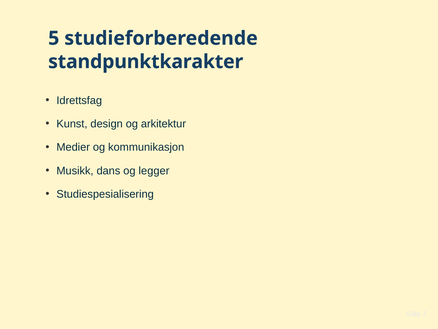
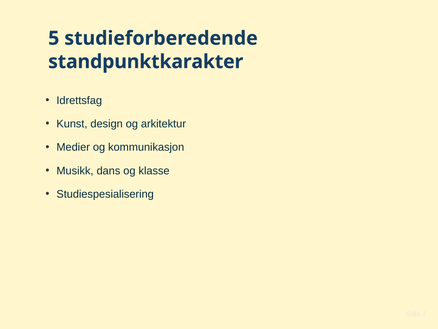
legger: legger -> klasse
